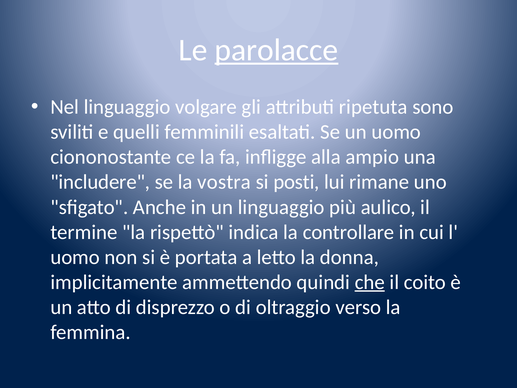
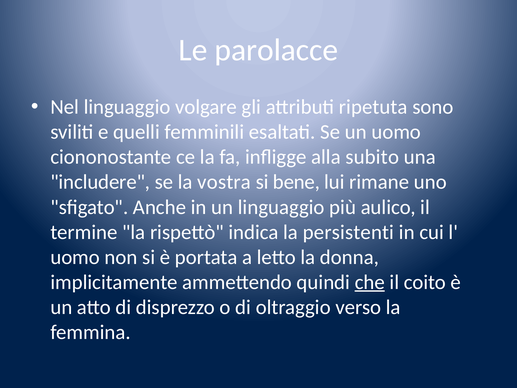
parolacce underline: present -> none
ampio: ampio -> subito
posti: posti -> bene
controllare: controllare -> persistenti
